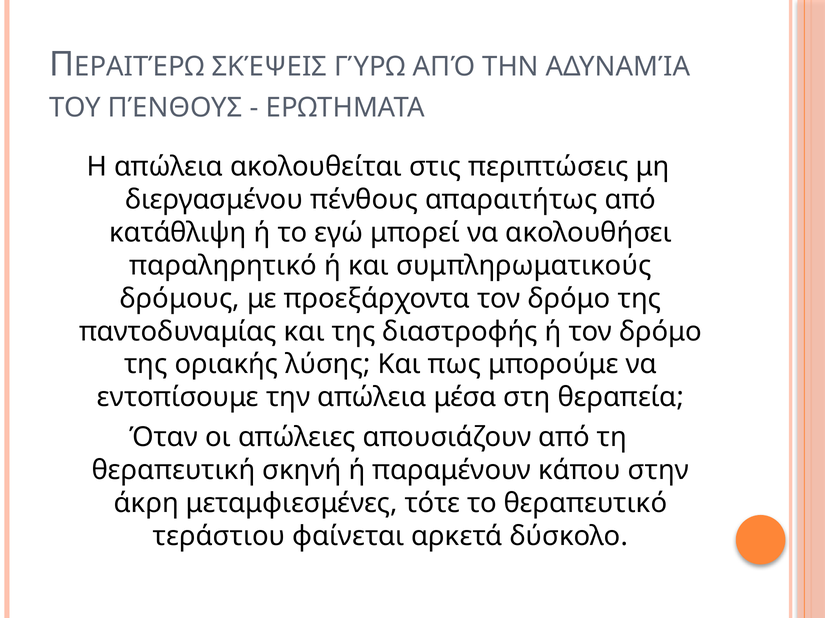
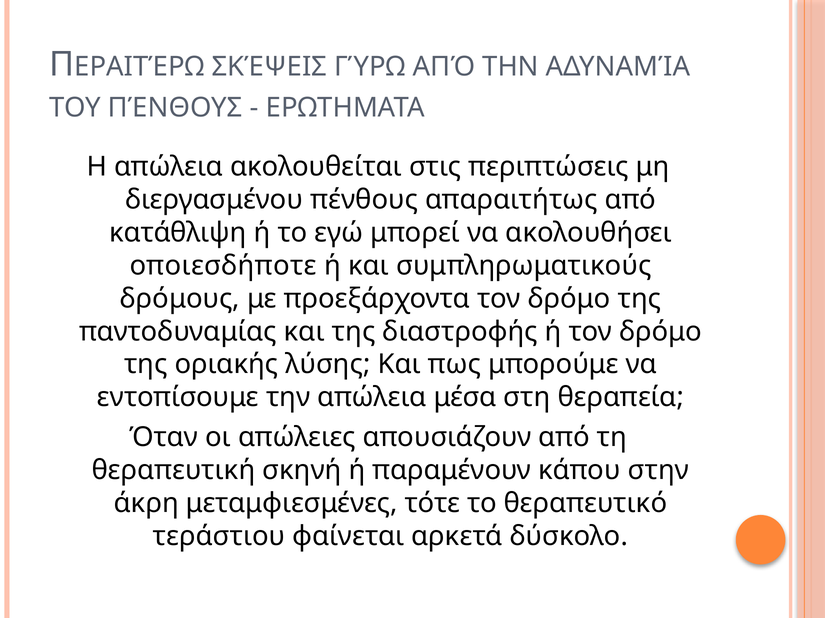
παραληρητικό: παραληρητικό -> οποιεσδήποτε
